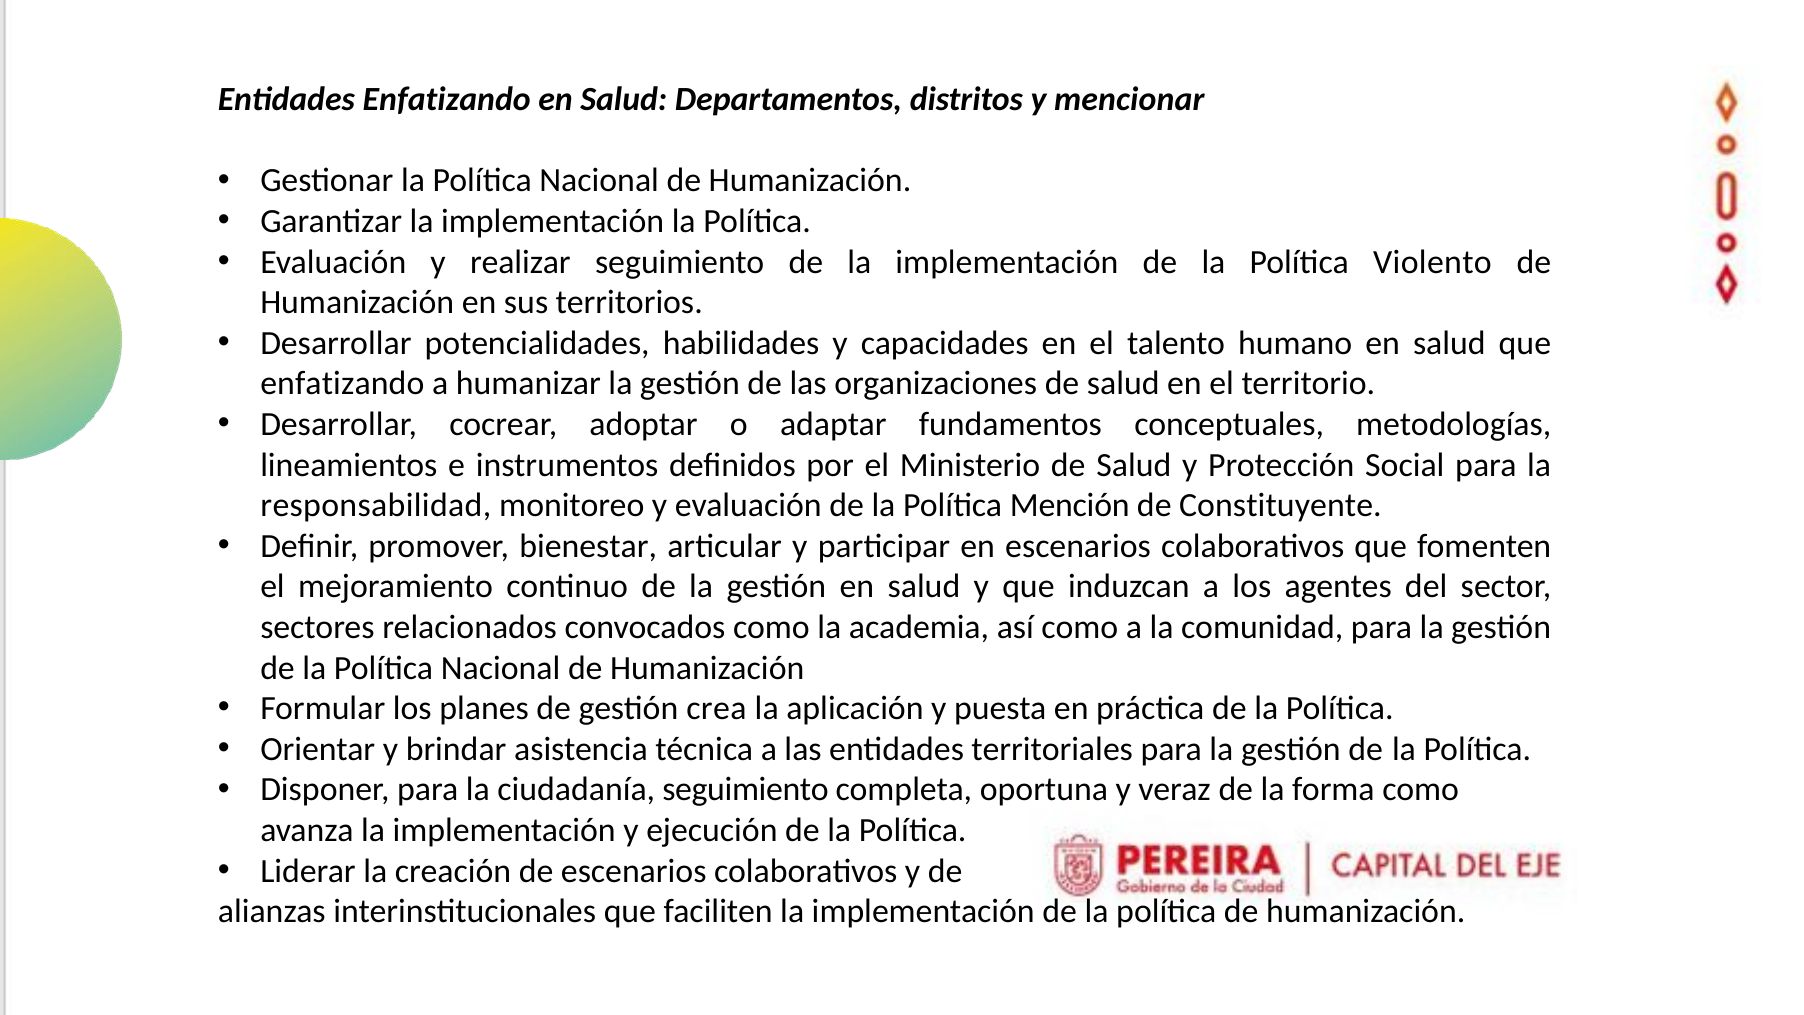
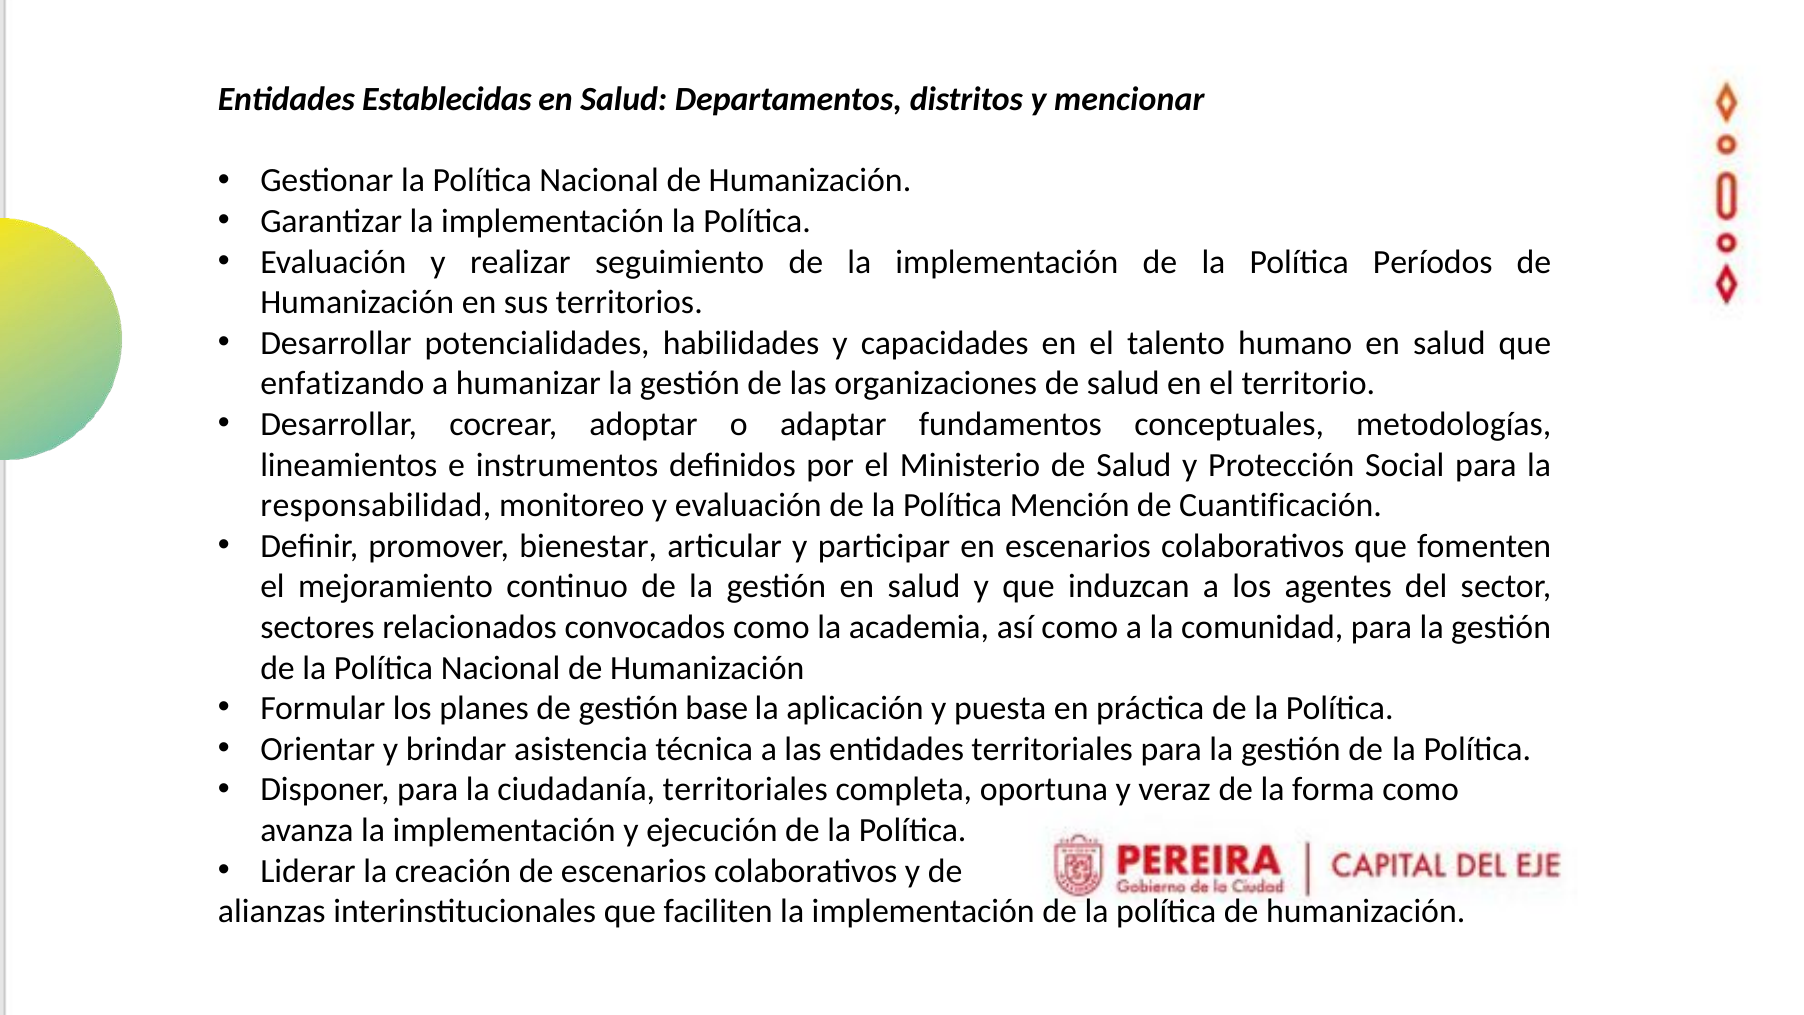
Entidades Enfatizando: Enfatizando -> Establecidas
Violento: Violento -> Períodos
Constituyente: Constituyente -> Cuantificación
crea: crea -> base
ciudadanía seguimiento: seguimiento -> territoriales
